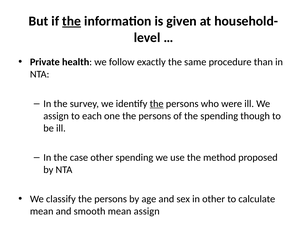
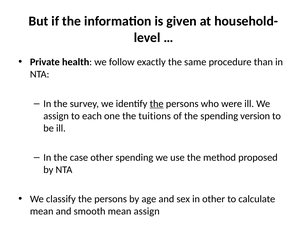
the at (72, 21) underline: present -> none
one the persons: persons -> tuitions
though: though -> version
